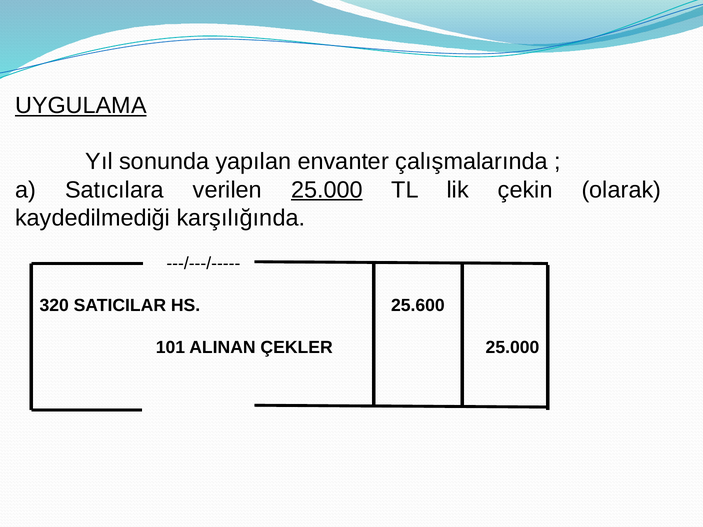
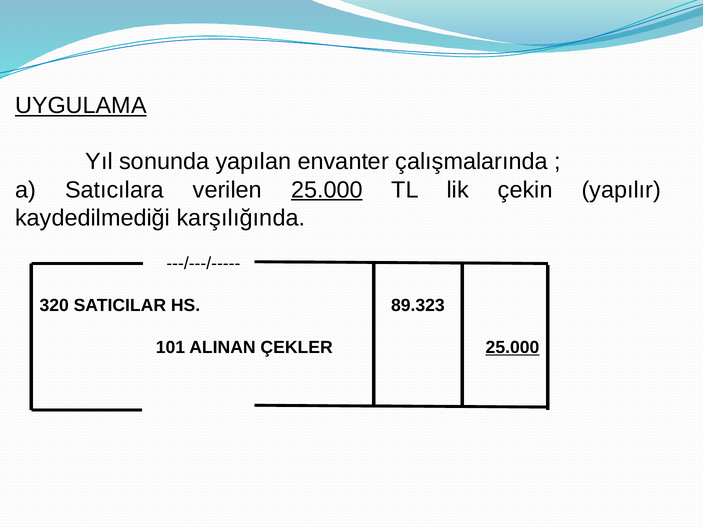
olarak: olarak -> yapılır
25.600: 25.600 -> 89.323
25.000 at (512, 348) underline: none -> present
